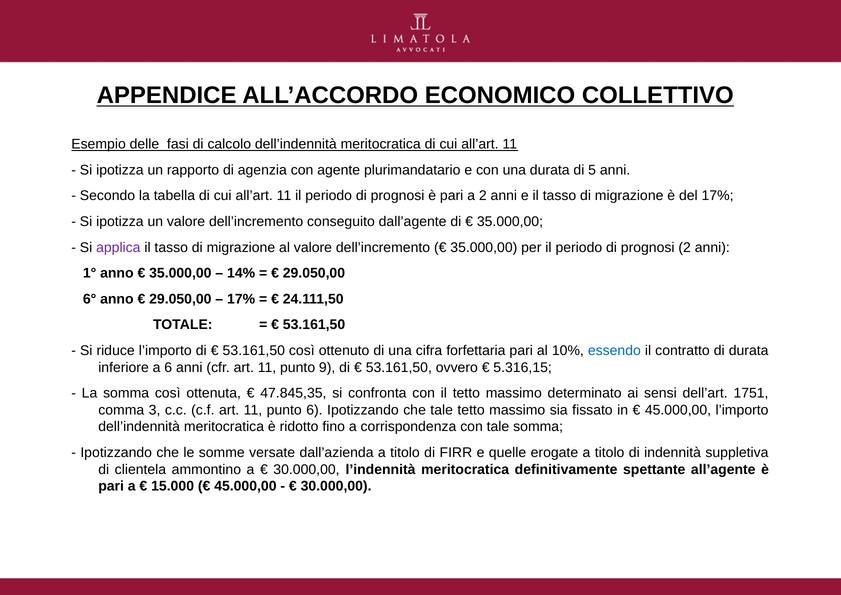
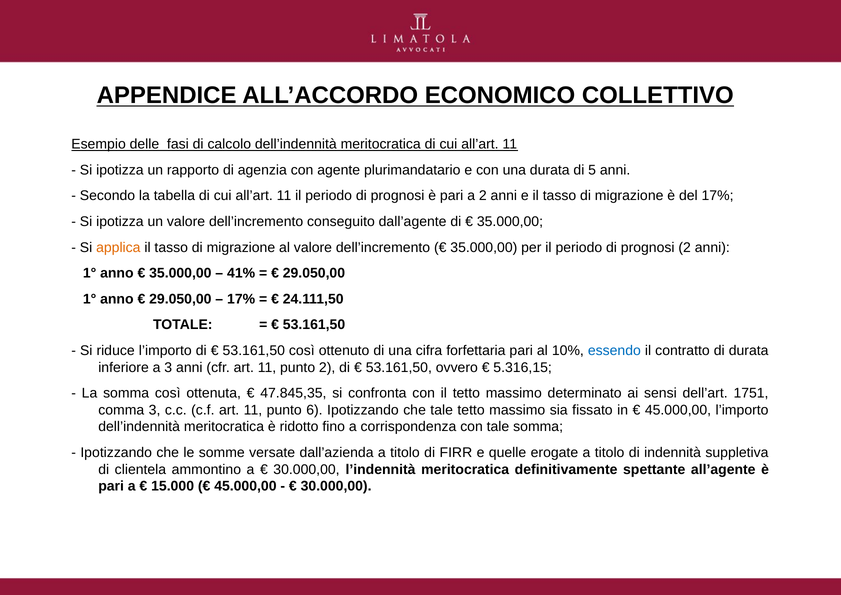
applica colour: purple -> orange
14%: 14% -> 41%
6° at (90, 299): 6° -> 1°
a 6: 6 -> 3
punto 9: 9 -> 2
